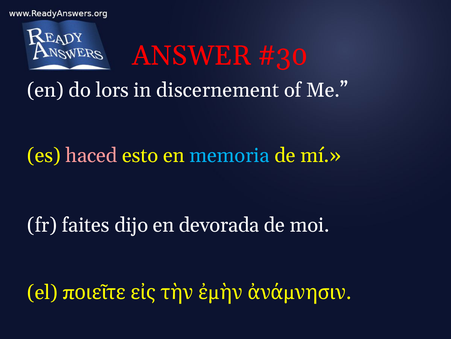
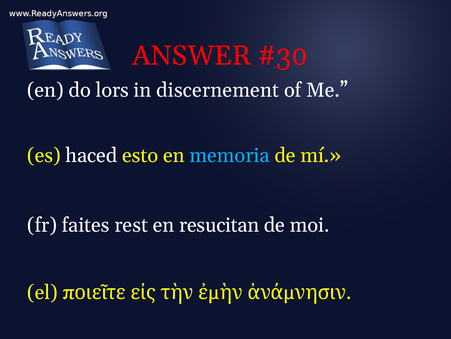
haced colour: pink -> white
dijo: dijo -> rest
devorada: devorada -> resucitan
